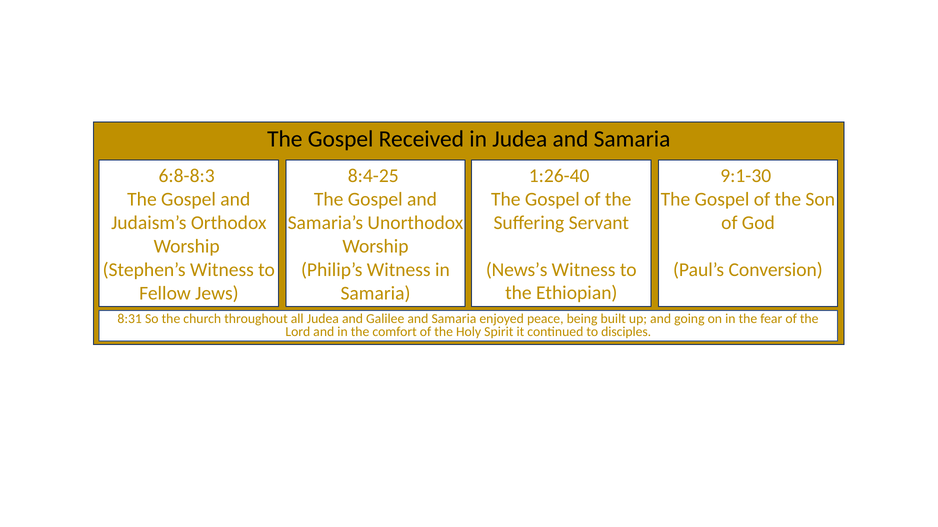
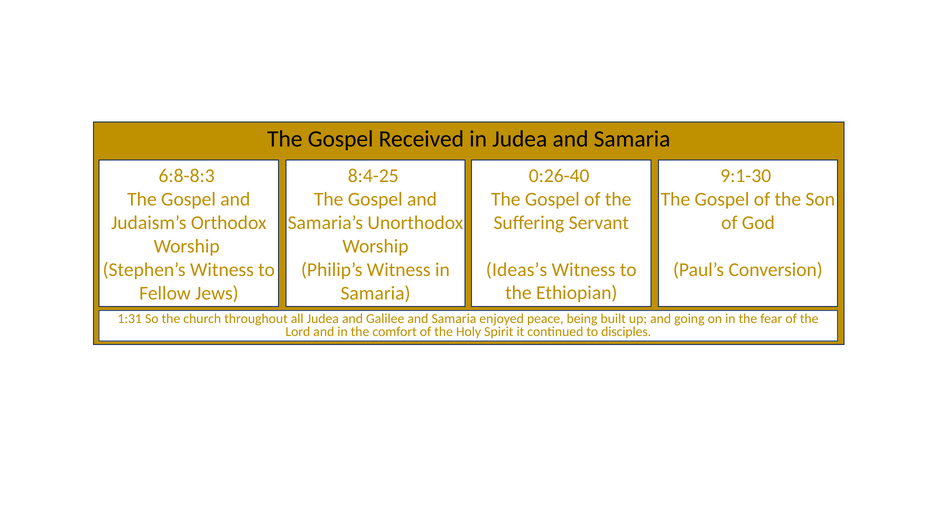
1:26-40: 1:26-40 -> 0:26-40
News’s: News’s -> Ideas’s
8:31: 8:31 -> 1:31
